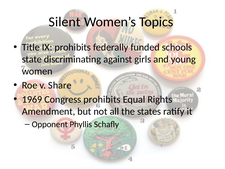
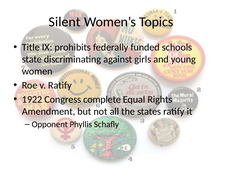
v Share: Share -> Ratify
1969: 1969 -> 1922
Congress prohibits: prohibits -> complete
